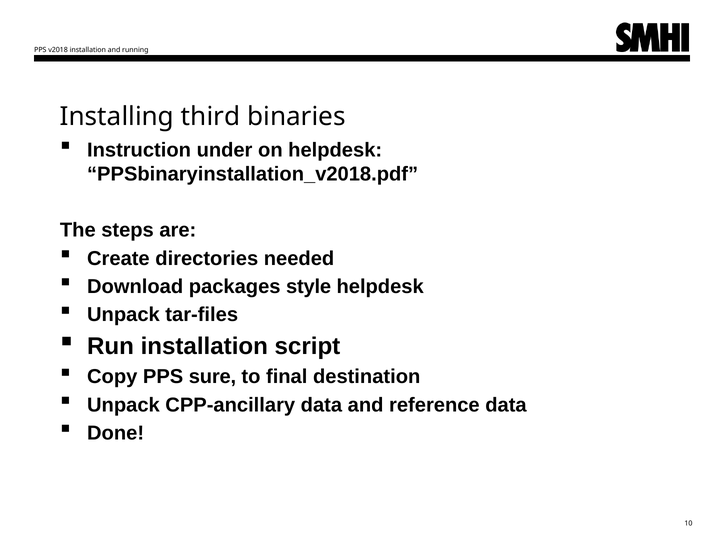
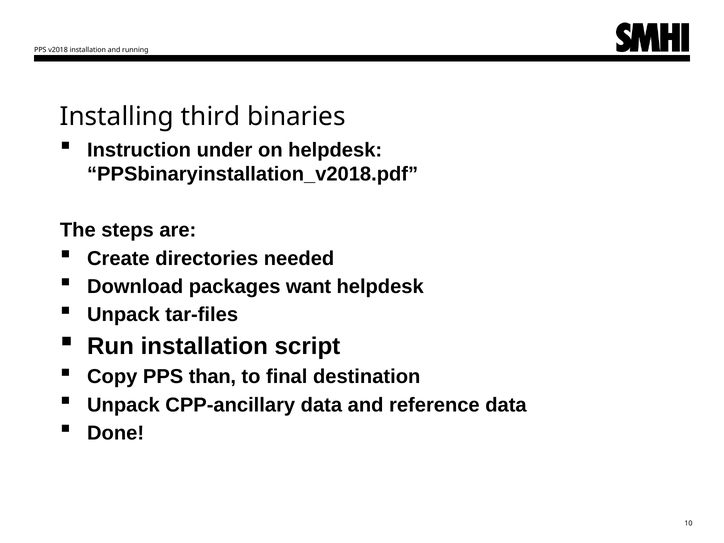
style: style -> want
sure: sure -> than
